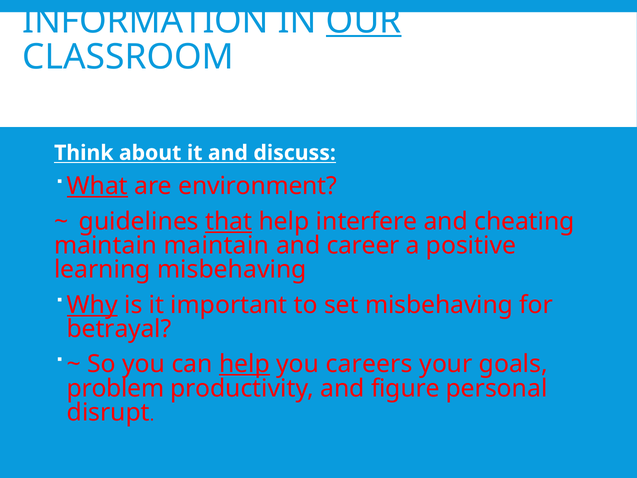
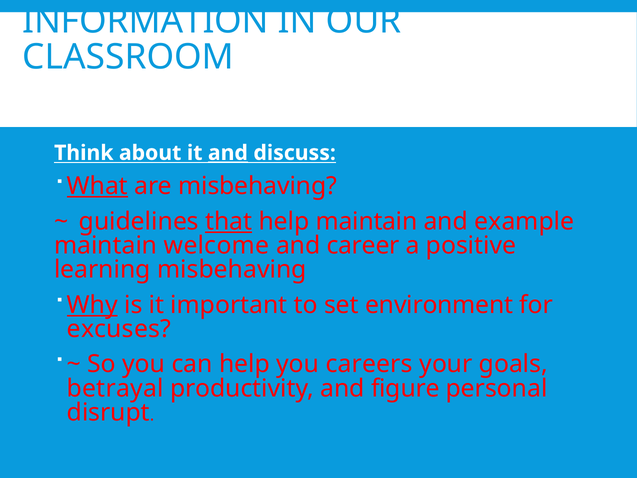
OUR underline: present -> none
and at (228, 153) underline: none -> present
are environment: environment -> misbehaving
help interfere: interfere -> maintain
cheating: cheating -> example
maintain maintain: maintain -> welcome
set misbehaving: misbehaving -> environment
betrayal: betrayal -> excuses
help at (244, 364) underline: present -> none
problem: problem -> betrayal
